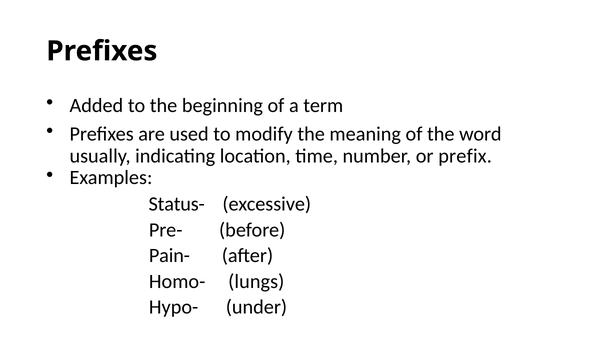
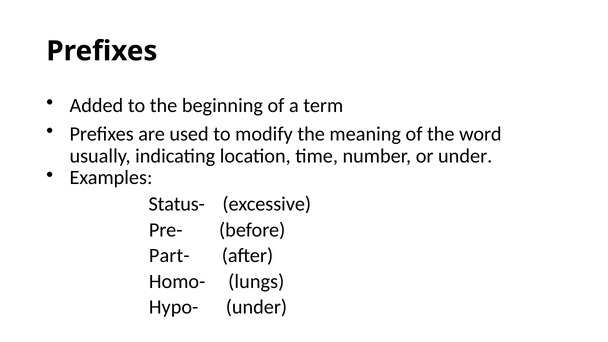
or prefix: prefix -> under
Pain-: Pain- -> Part-
